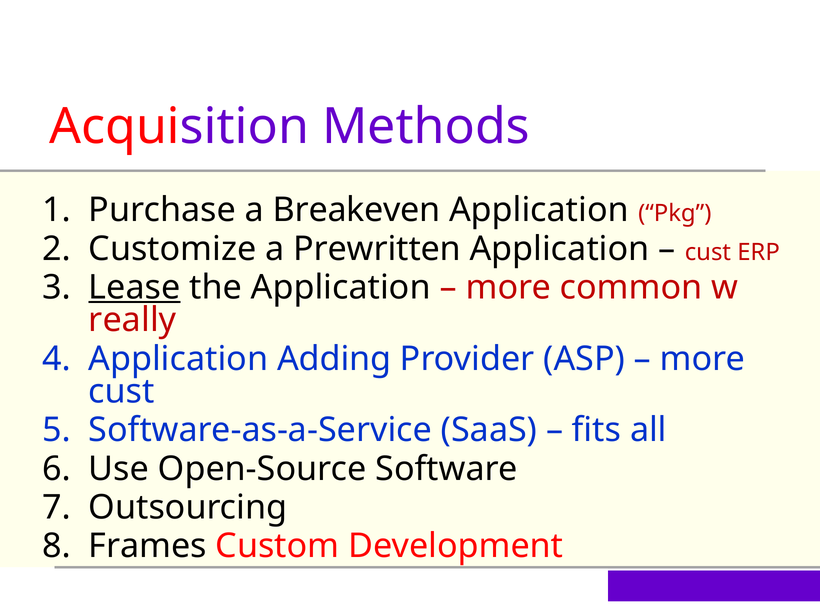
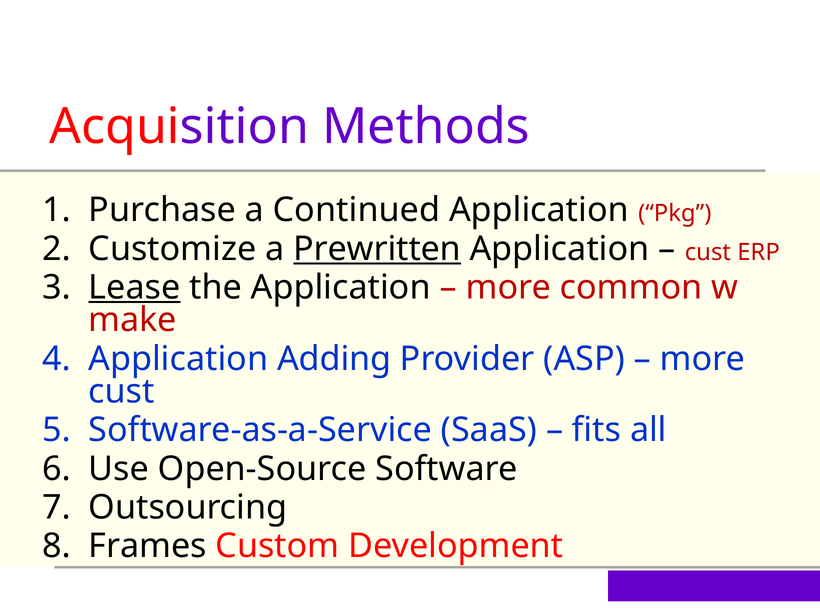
Breakeven: Breakeven -> Continued
Prewritten underline: none -> present
really: really -> make
